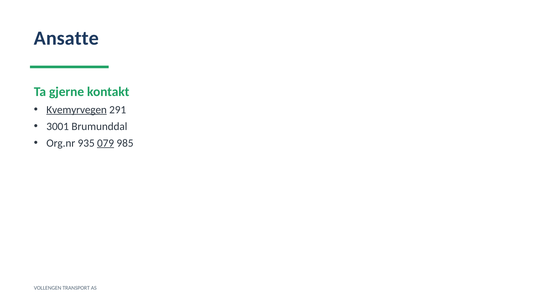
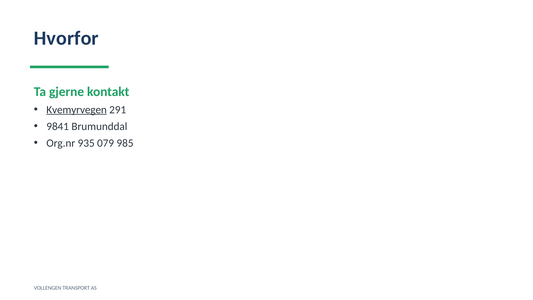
Ansatte: Ansatte -> Hvorfor
3001: 3001 -> 9841
079 underline: present -> none
